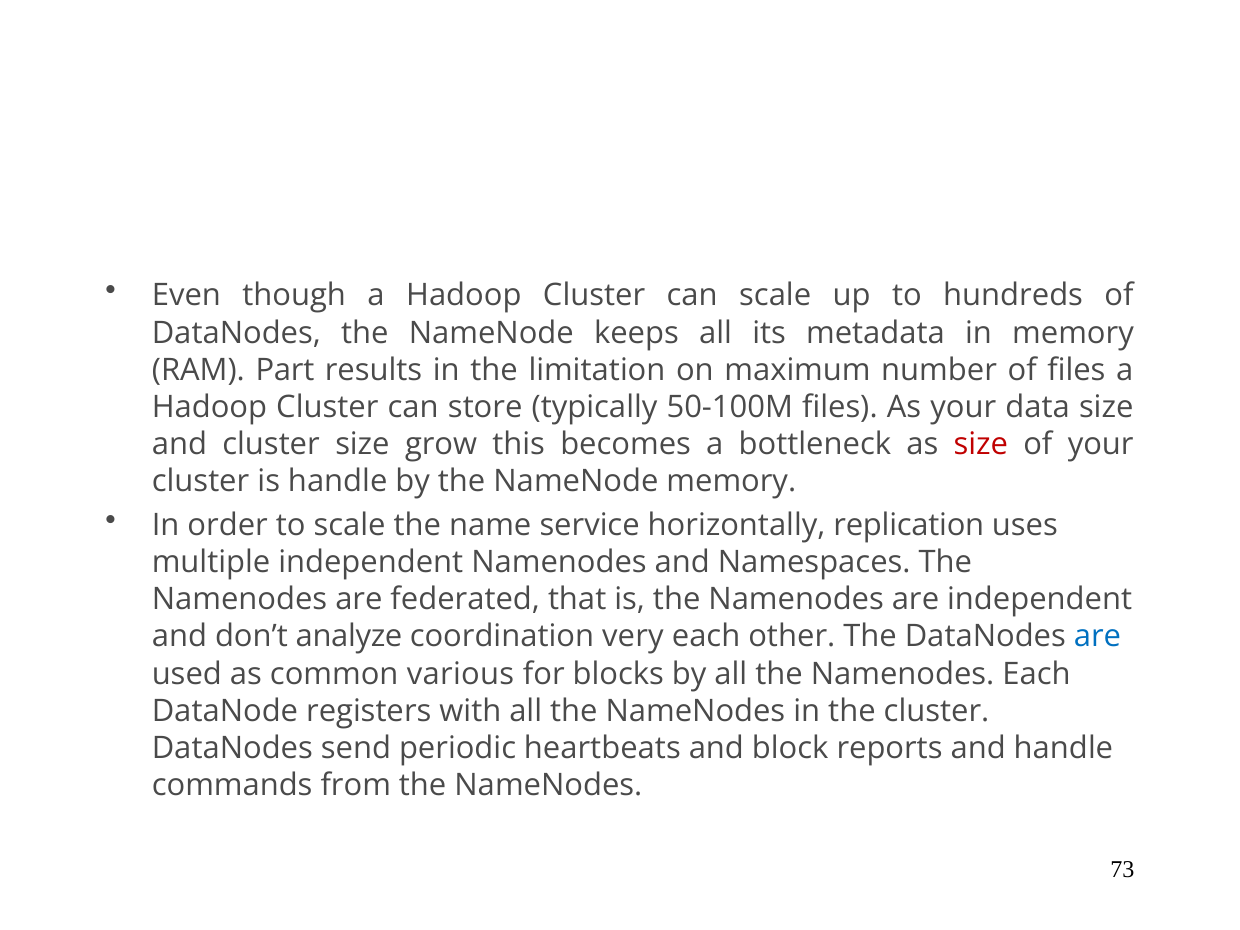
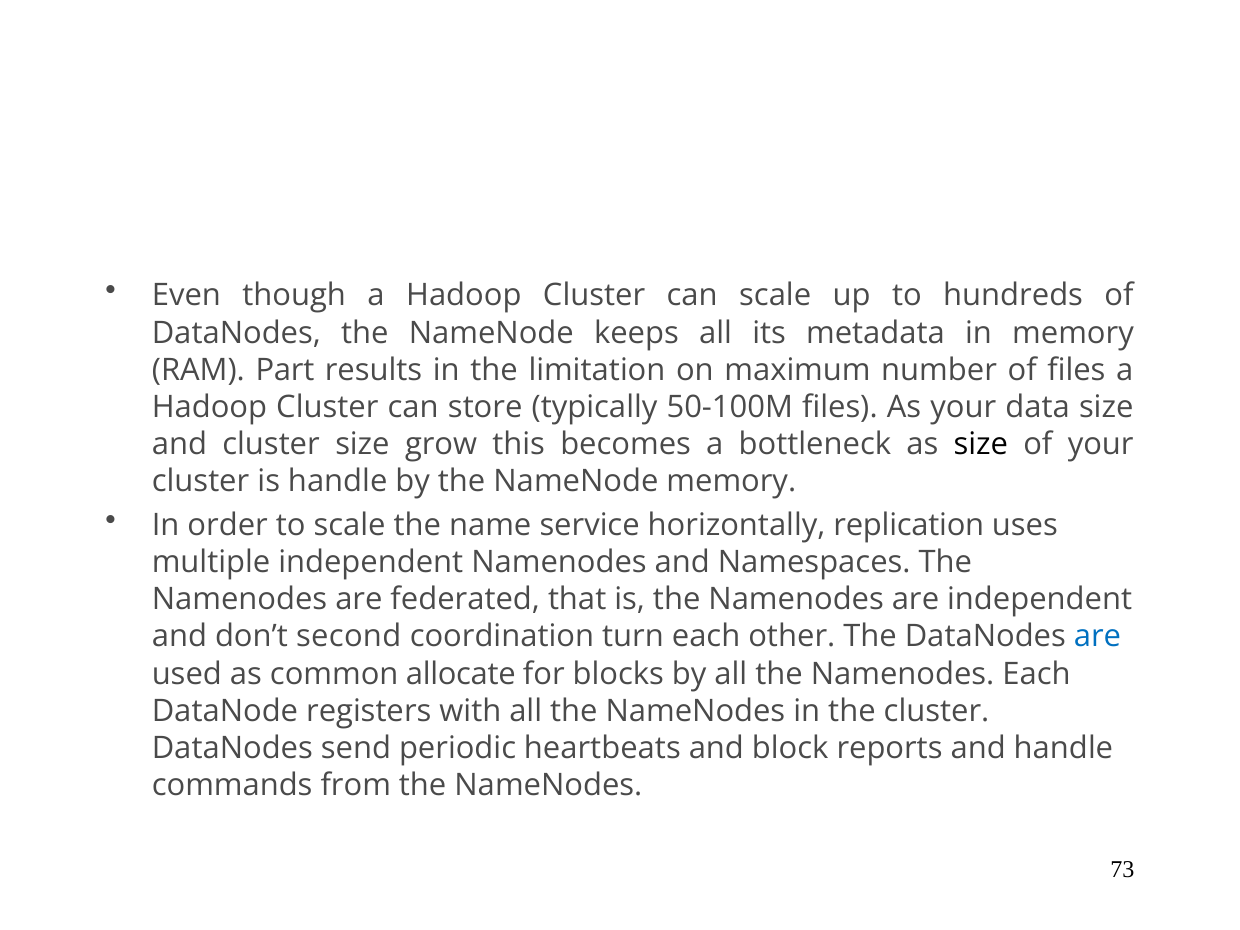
size at (981, 444) colour: red -> black
analyze: analyze -> second
very: very -> turn
various: various -> allocate
